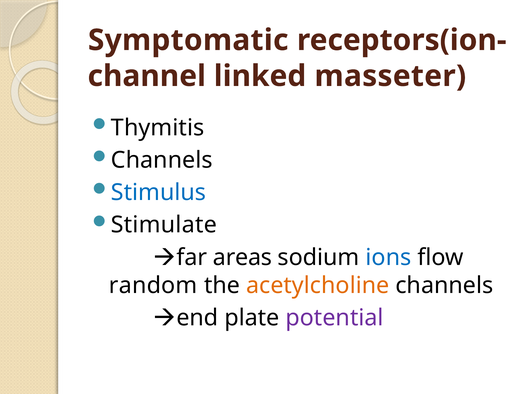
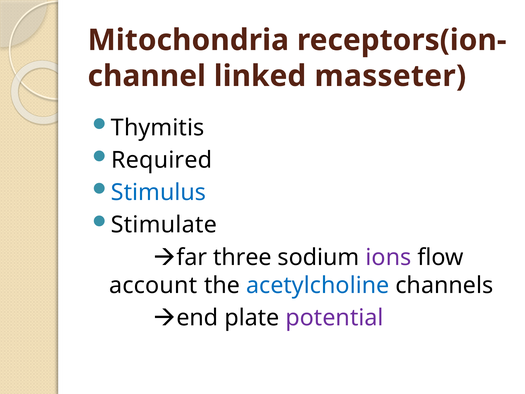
Symptomatic: Symptomatic -> Mitochondria
Channels at (162, 160): Channels -> Required
areas: areas -> three
ions colour: blue -> purple
random: random -> account
acetylcholine colour: orange -> blue
